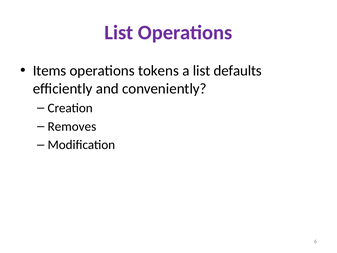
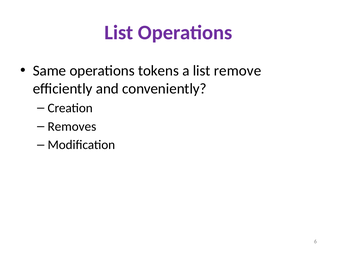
Items: Items -> Same
defaults: defaults -> remove
